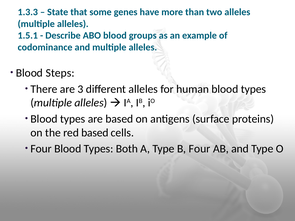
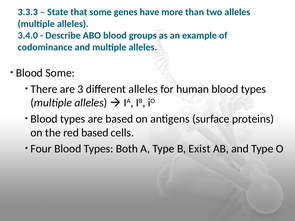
1.3.3: 1.3.3 -> 3.3.3
1.5.1: 1.5.1 -> 3.4.0
Blood Steps: Steps -> Some
B Four: Four -> Exist
